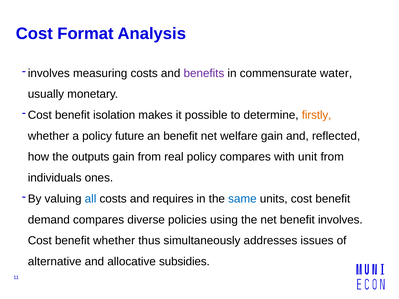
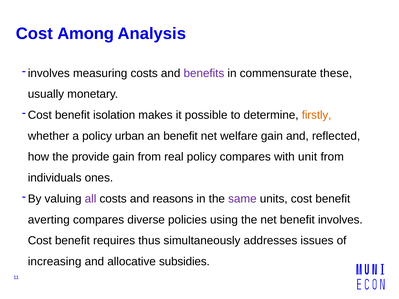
Format: Format -> Among
water: water -> these
future: future -> urban
outputs: outputs -> provide
all colour: blue -> purple
requires: requires -> reasons
same colour: blue -> purple
demand: demand -> averting
benefit whether: whether -> requires
alternative: alternative -> increasing
